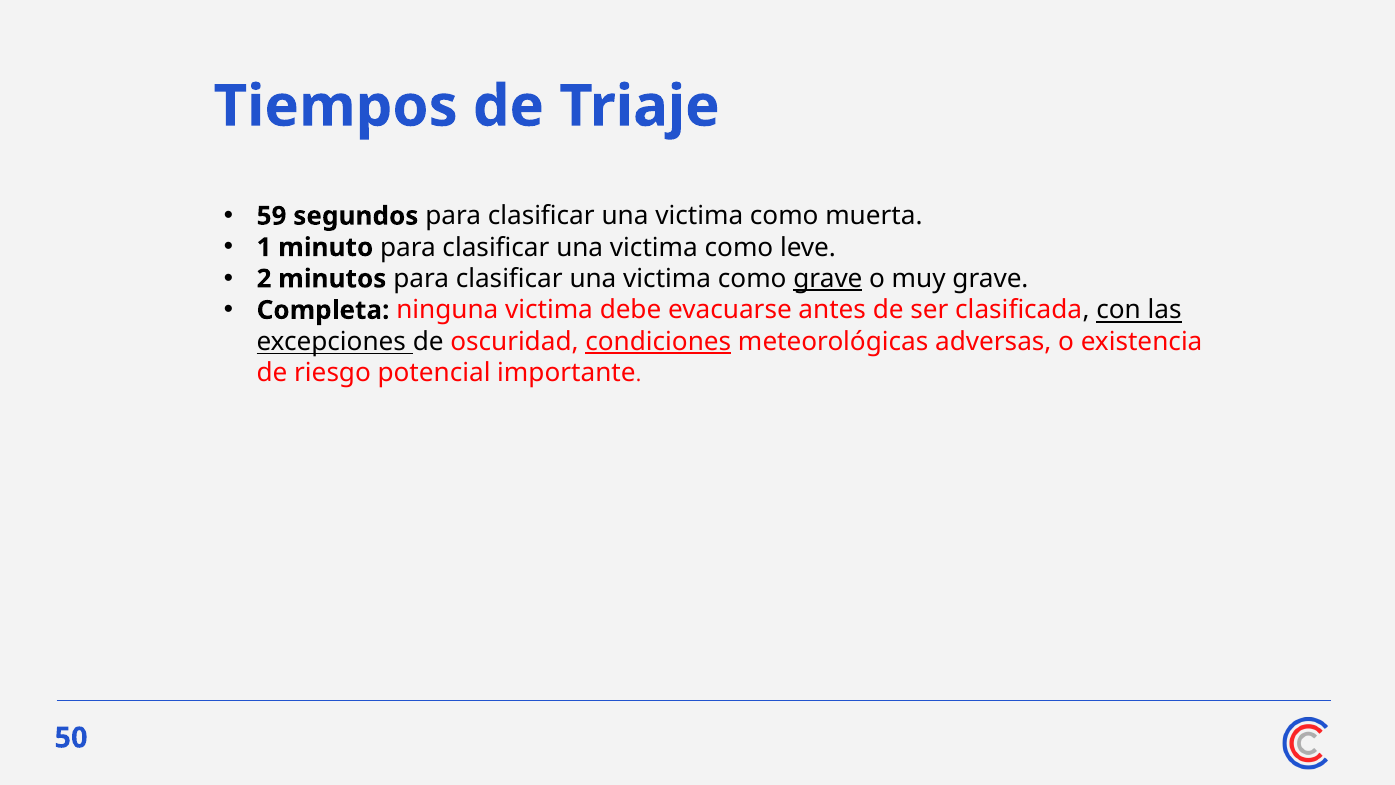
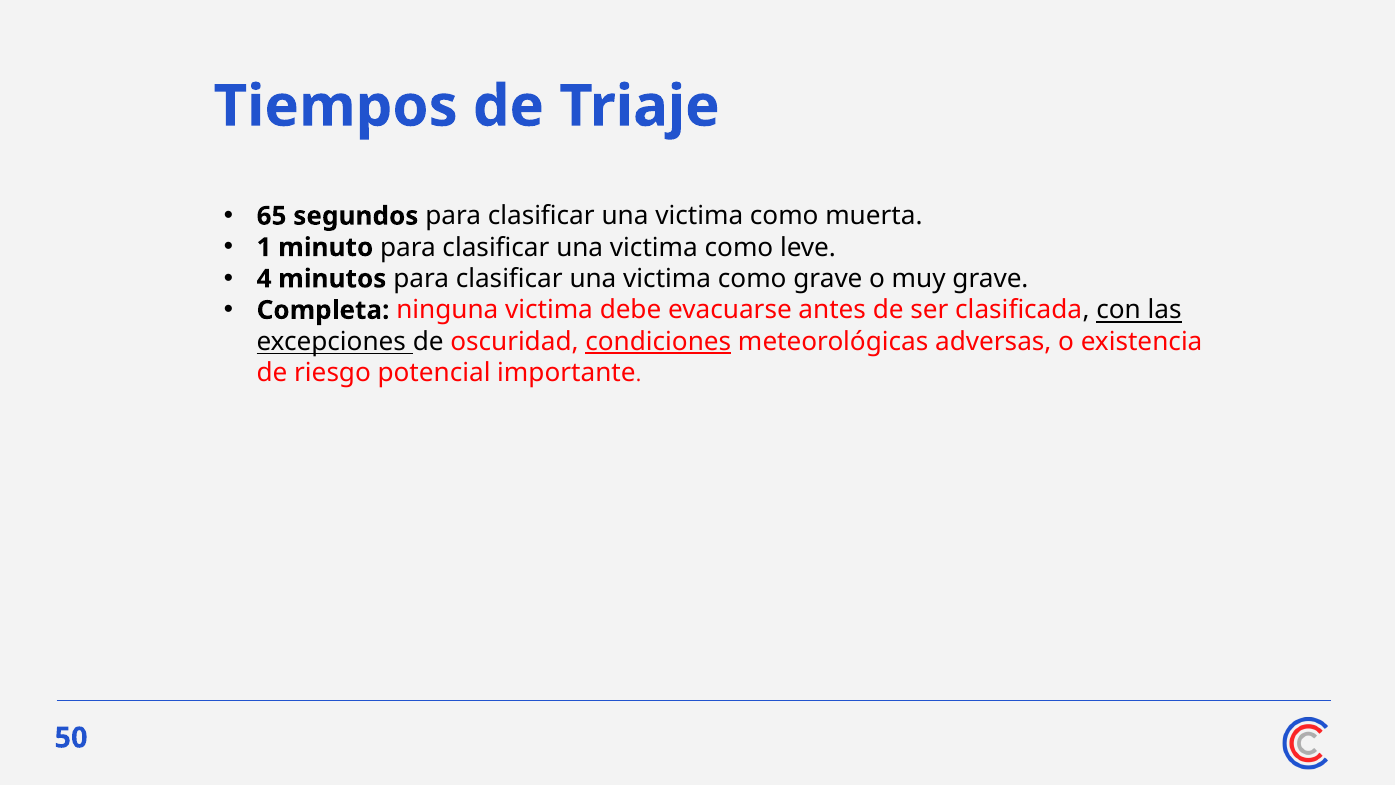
59: 59 -> 65
2: 2 -> 4
grave at (828, 279) underline: present -> none
